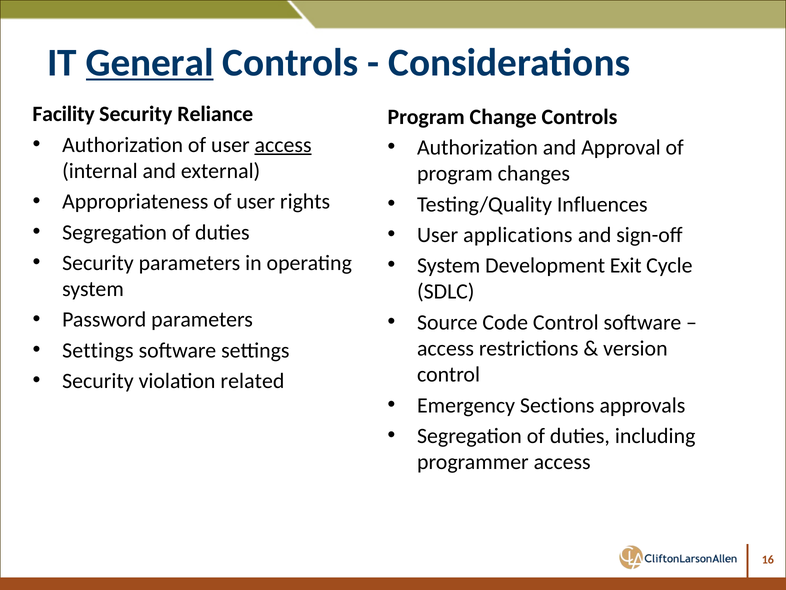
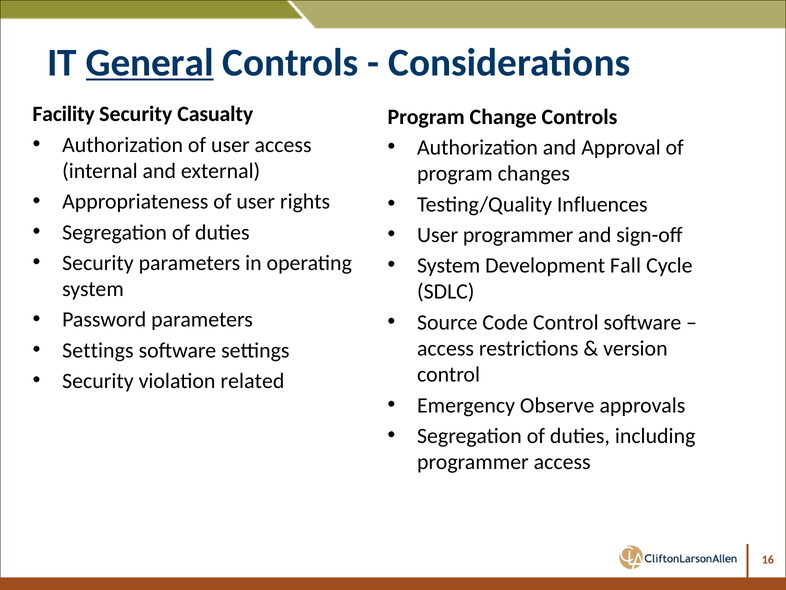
Reliance: Reliance -> Casualty
access at (283, 145) underline: present -> none
User applications: applications -> programmer
Exit: Exit -> Fall
Sections: Sections -> Observe
